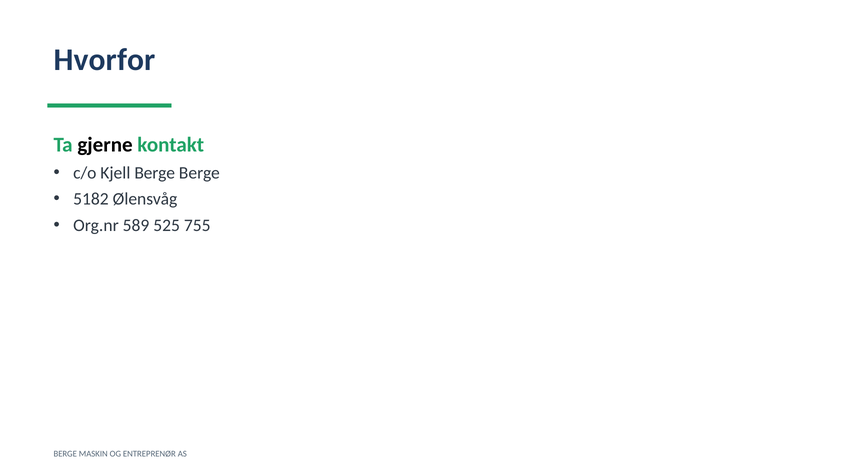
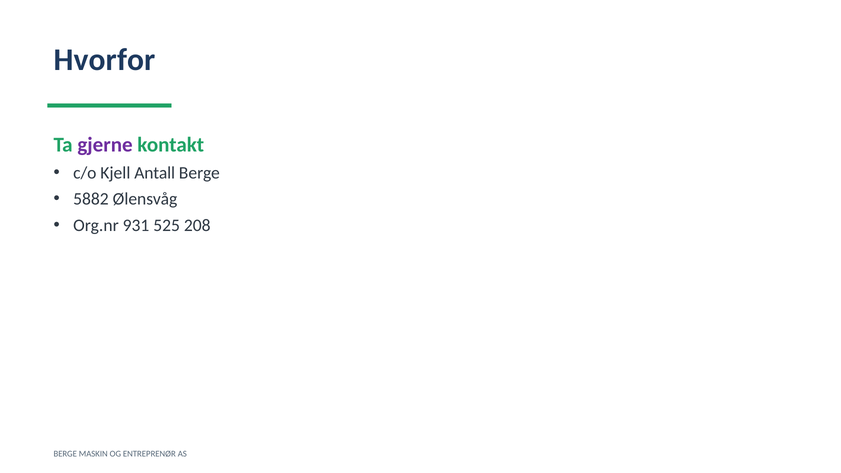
gjerne colour: black -> purple
Kjell Berge: Berge -> Antall
5182: 5182 -> 5882
589: 589 -> 931
755: 755 -> 208
